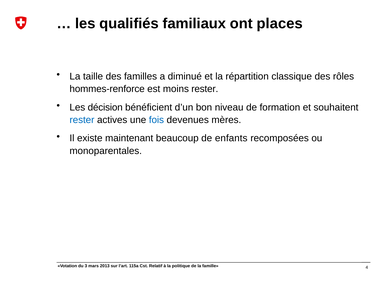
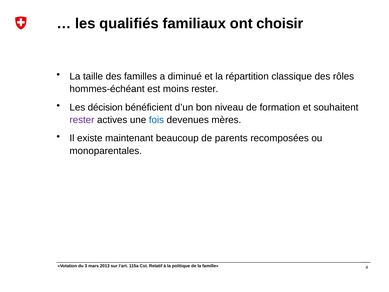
places: places -> choisir
hommes-renforce: hommes-renforce -> hommes-échéant
rester at (82, 120) colour: blue -> purple
enfants: enfants -> parents
